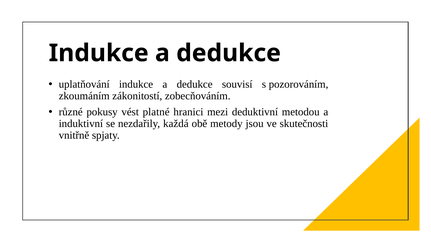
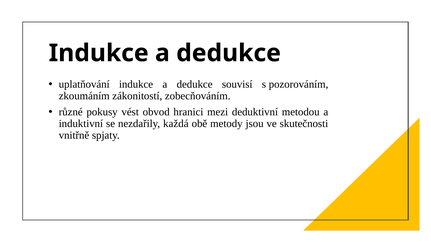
platné: platné -> obvod
